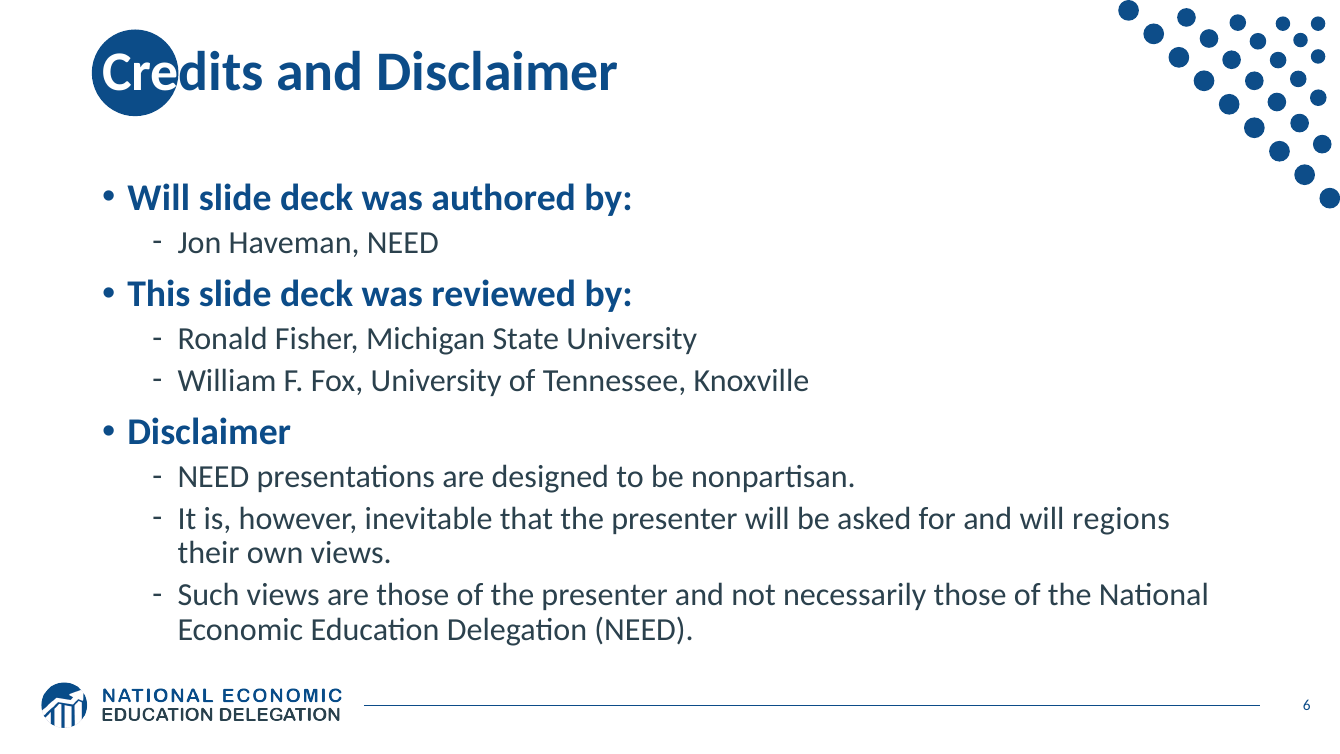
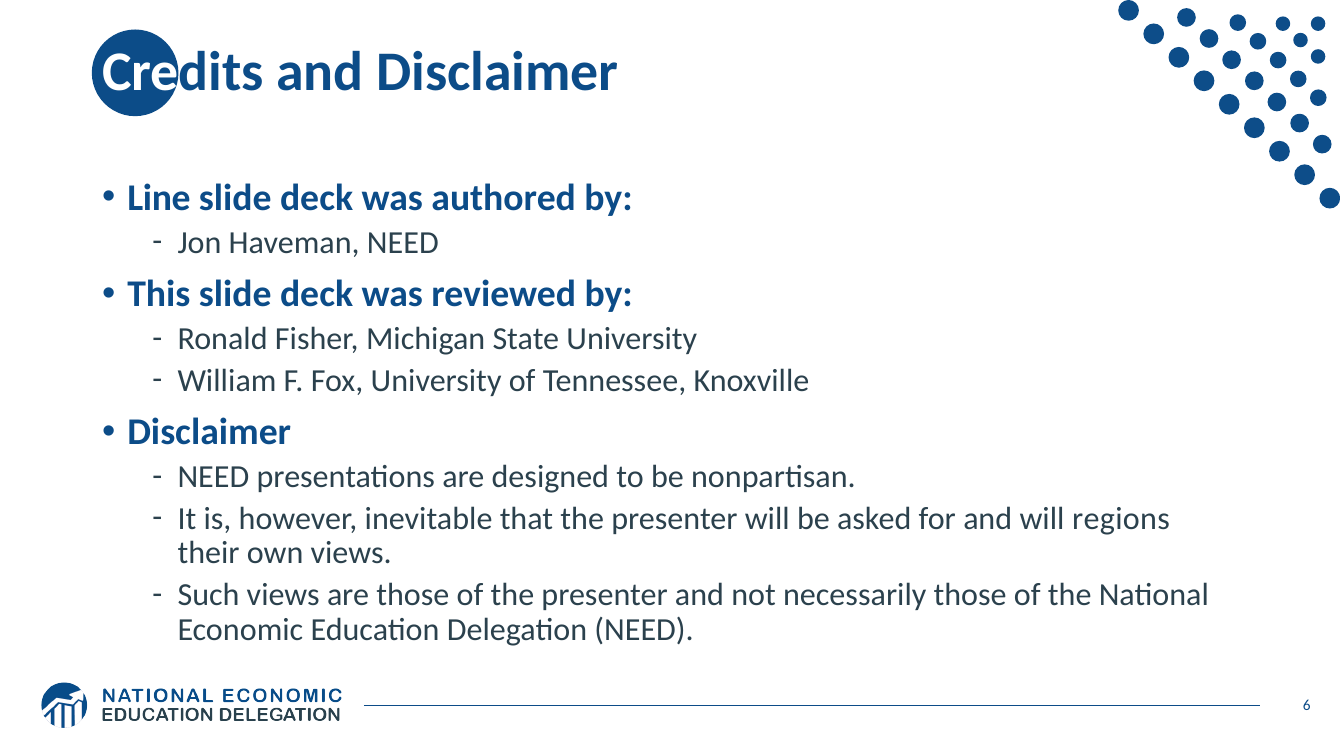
Will at (159, 198): Will -> Line
